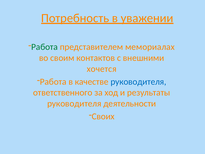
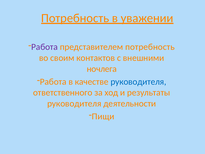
Работа at (45, 47) colour: green -> purple
представителем мемориалах: мемориалах -> потребность
хочется: хочется -> ночлега
Своих: Своих -> Пищи
